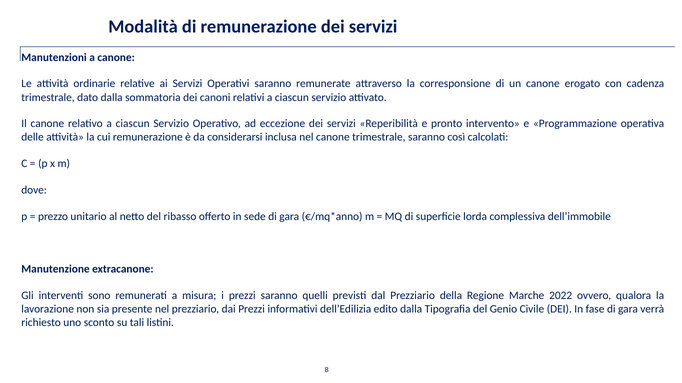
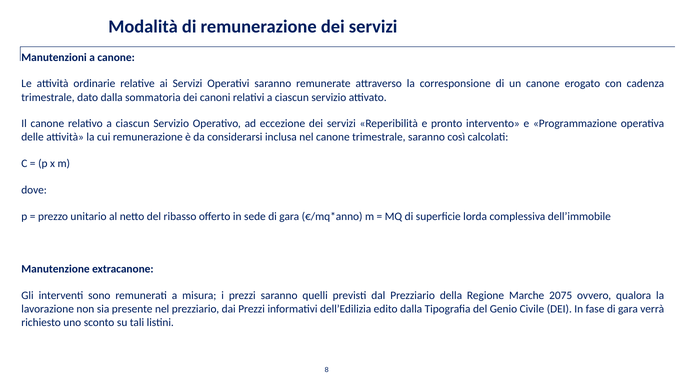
2022: 2022 -> 2075
